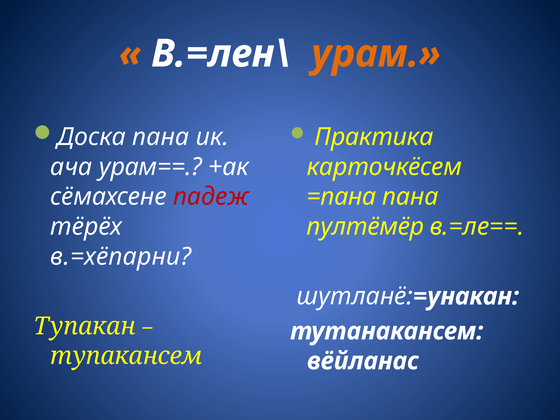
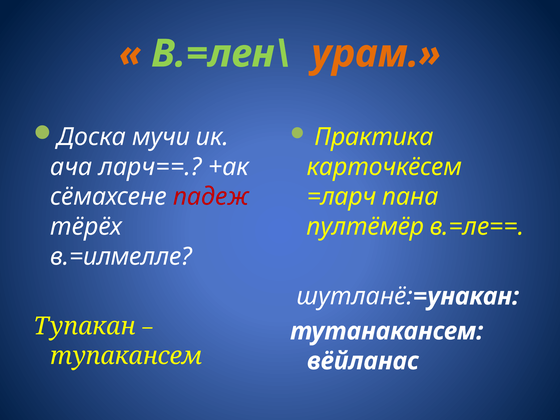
В.=лен\ colour: white -> light green
Доска пана: пана -> мучи
урам==: урам== -> ларч==
=пана: =пана -> =ларч
в.=хёпарни: в.=хёпарни -> в.=илмелле
